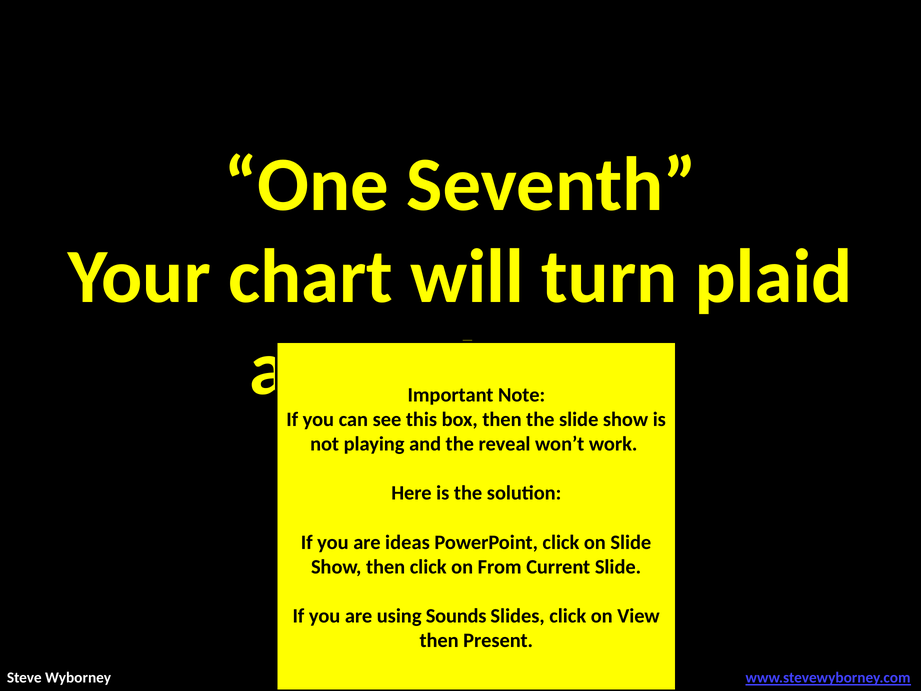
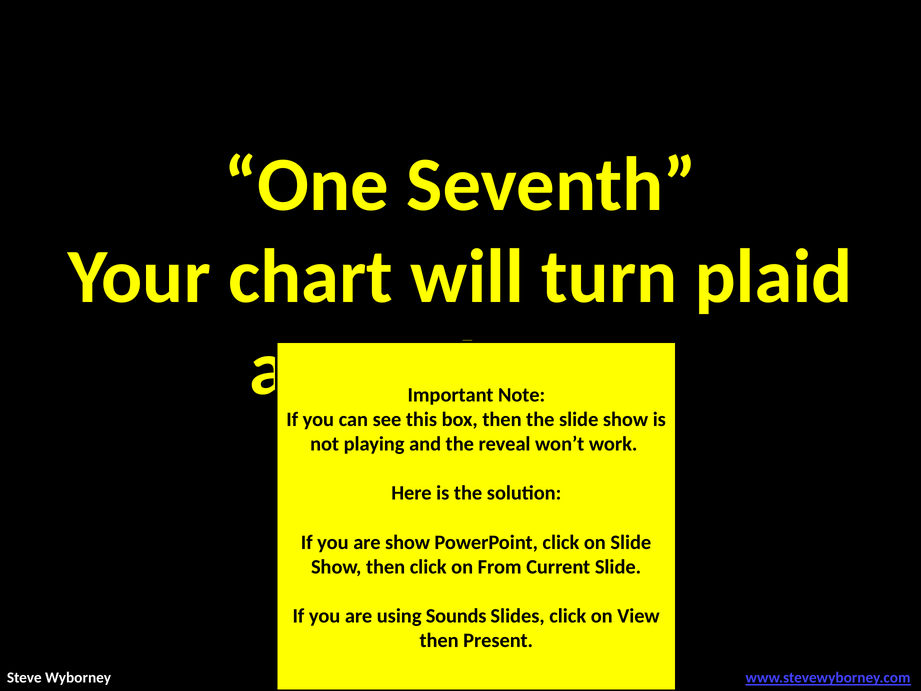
are ideas: ideas -> show
